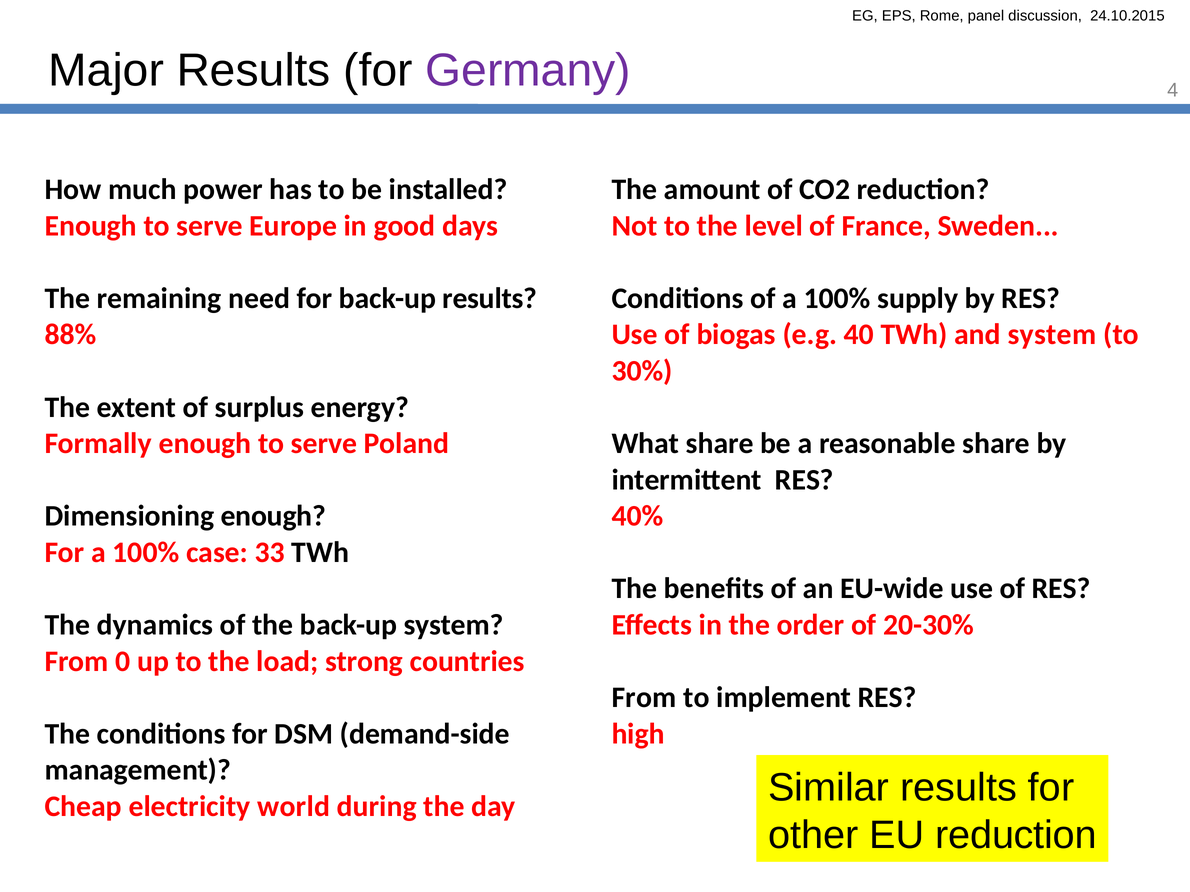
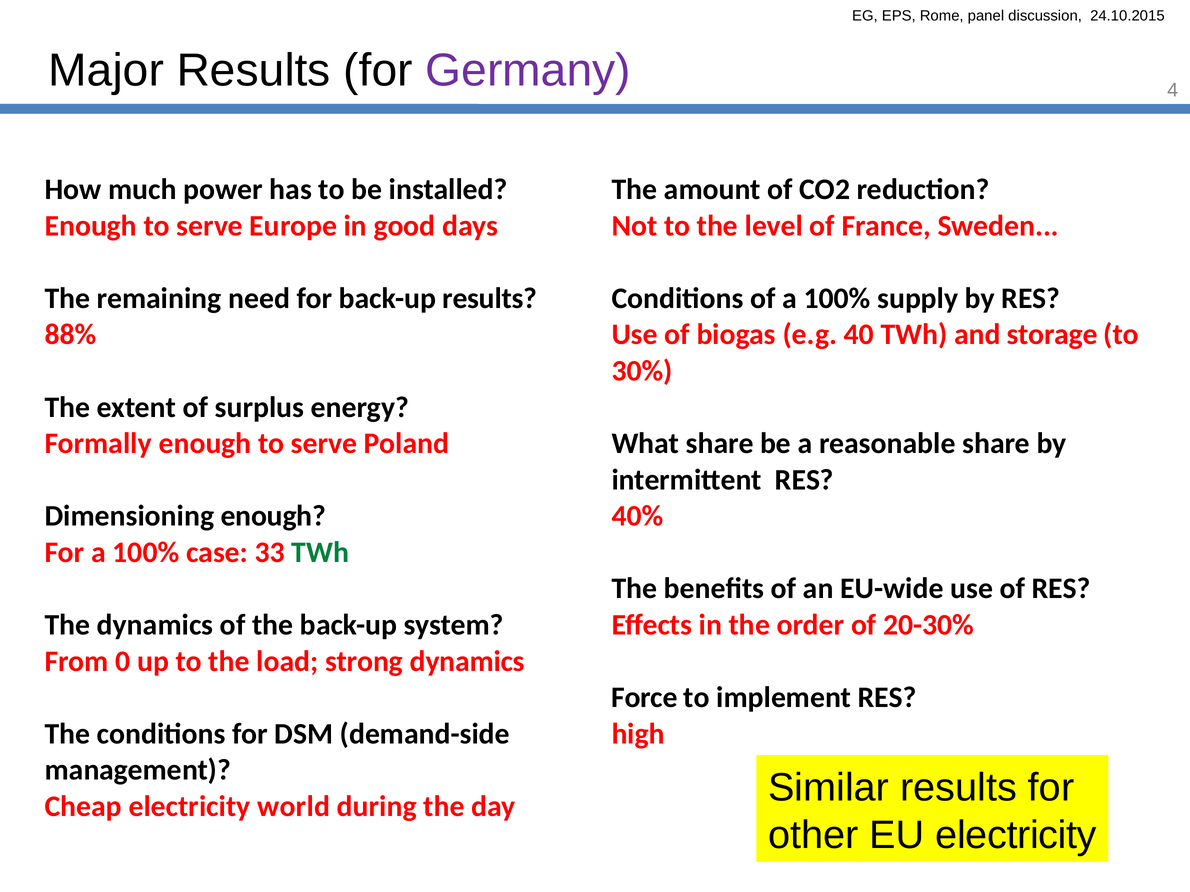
and system: system -> storage
TWh at (320, 553) colour: black -> green
strong countries: countries -> dynamics
From at (644, 698): From -> Force
EU reduction: reduction -> electricity
